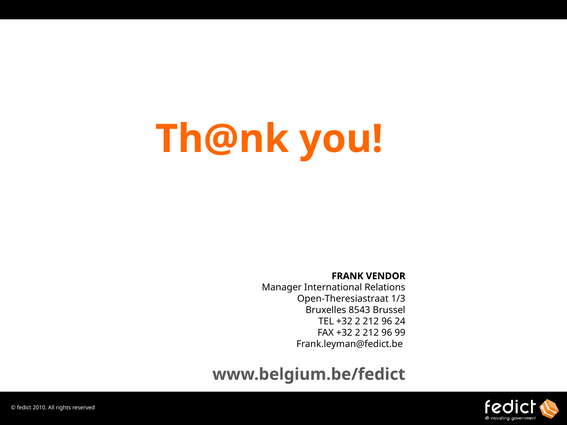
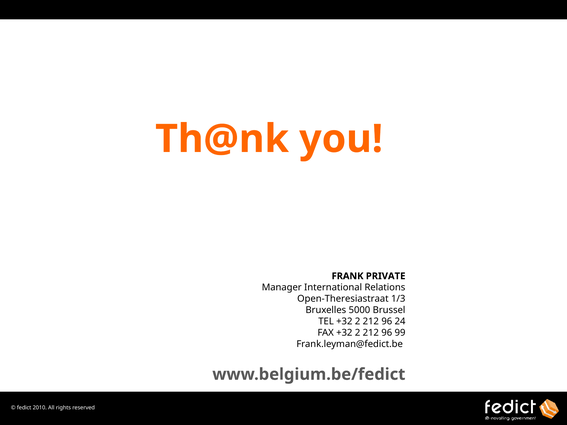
VENDOR: VENDOR -> PRIVATE
8543: 8543 -> 5000
